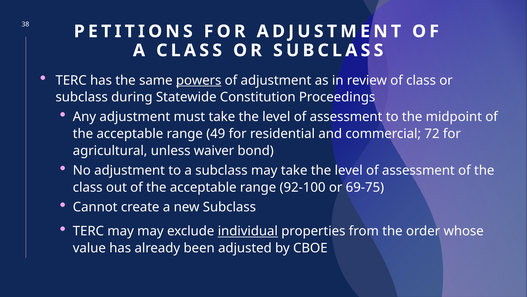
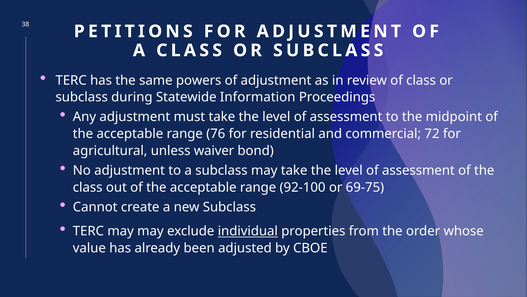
powers underline: present -> none
Constitution: Constitution -> Information
49: 49 -> 76
